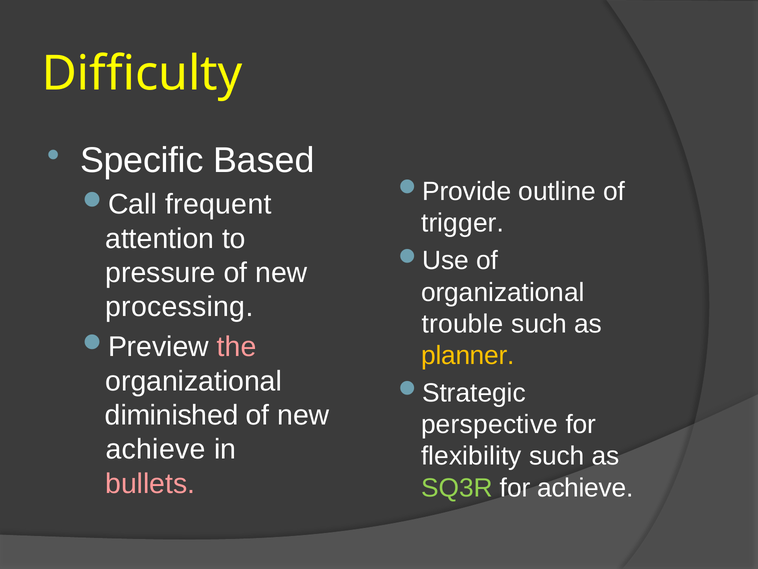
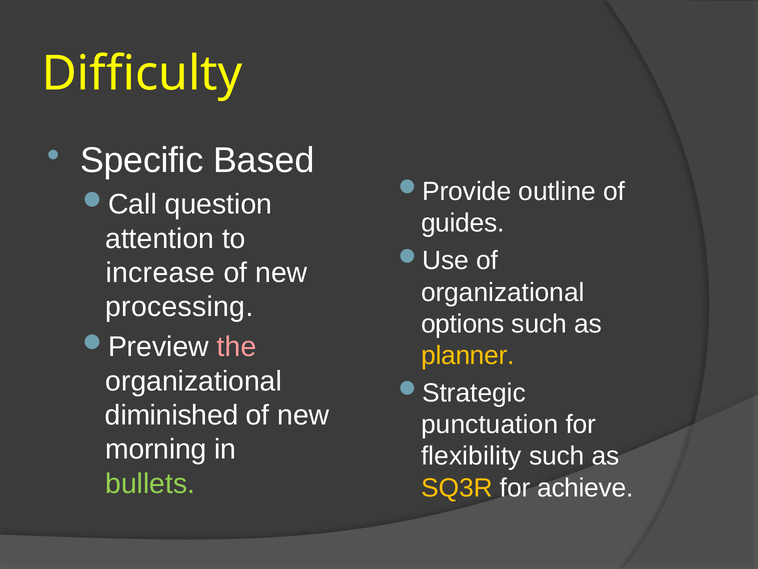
frequent: frequent -> question
trigger: trigger -> guides
pressure: pressure -> increase
trouble: trouble -> options
perspective: perspective -> punctuation
achieve at (156, 449): achieve -> morning
bullets colour: pink -> light green
SQ3R colour: light green -> yellow
